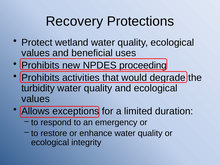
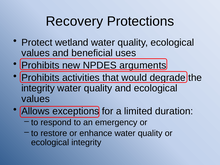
proceeding: proceeding -> arguments
turbidity at (38, 88): turbidity -> integrity
